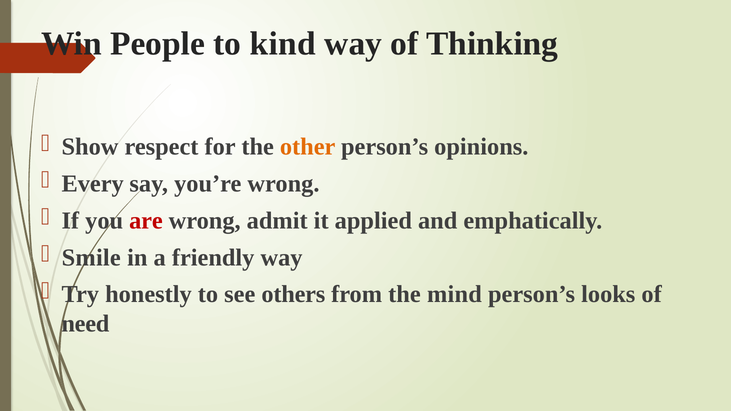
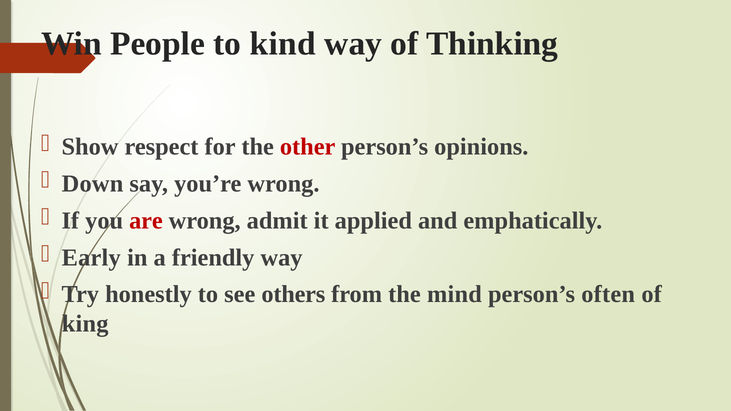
other colour: orange -> red
Every: Every -> Down
Smile: Smile -> Early
looks: looks -> often
need: need -> king
